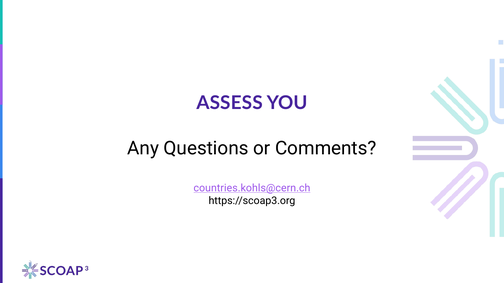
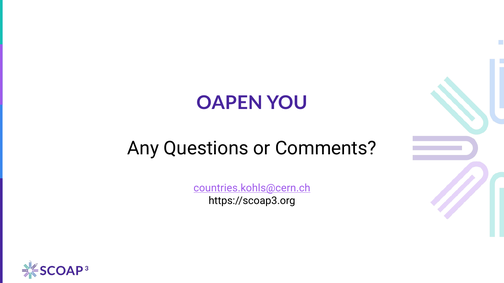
ASSESS: ASSESS -> OAPEN
